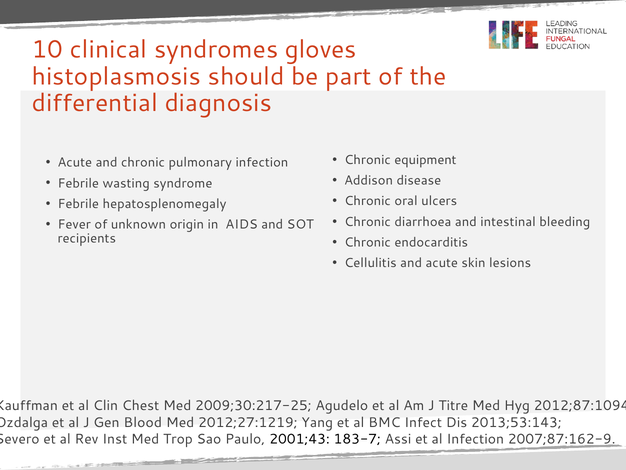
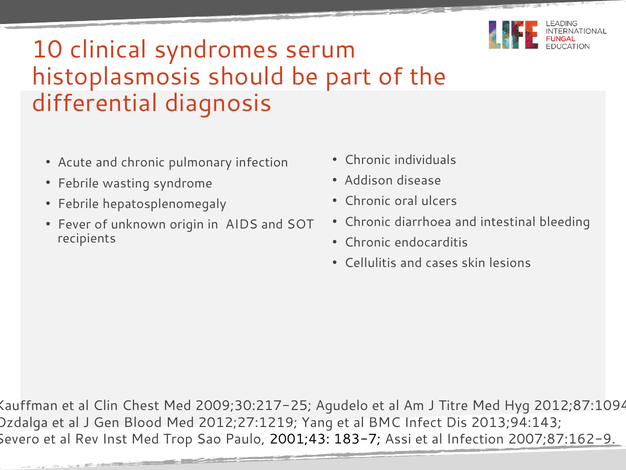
gloves: gloves -> serum
equipment: equipment -> individuals
and acute: acute -> cases
2013;53:143: 2013;53:143 -> 2013;94:143
